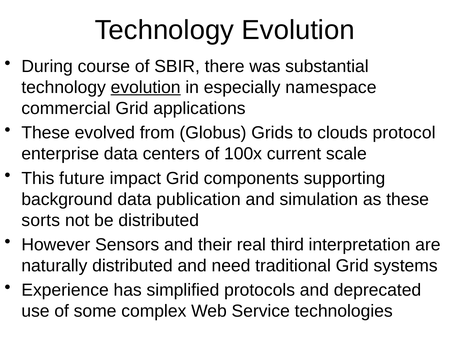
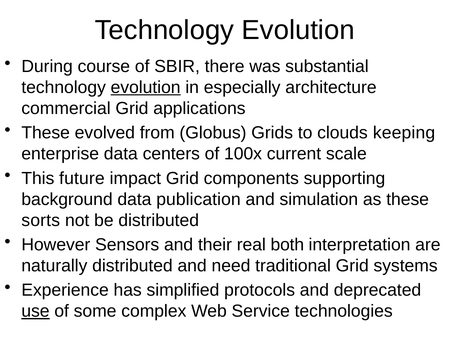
namespace: namespace -> architecture
protocol: protocol -> keeping
third: third -> both
use underline: none -> present
